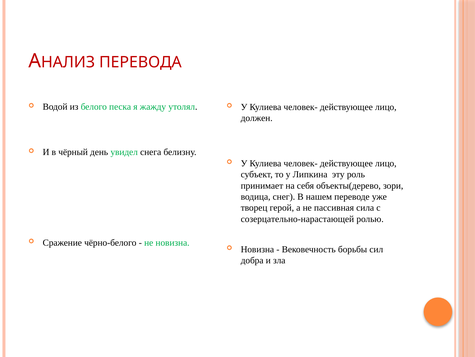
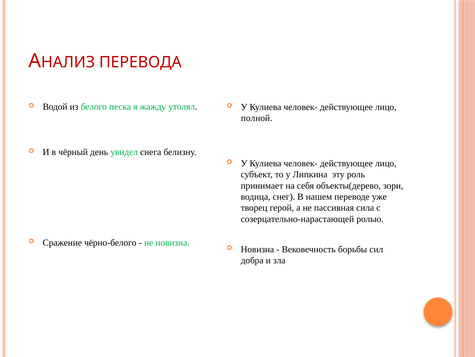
должен: должен -> полной
